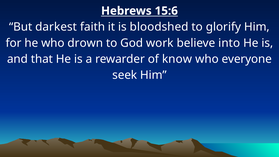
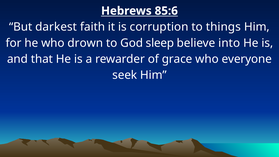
15:6: 15:6 -> 85:6
bloodshed: bloodshed -> corruption
glorify: glorify -> things
work: work -> sleep
know: know -> grace
